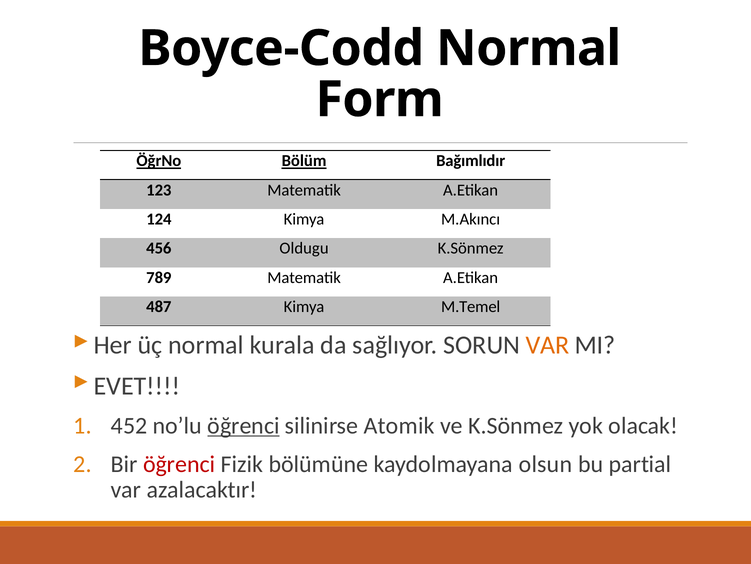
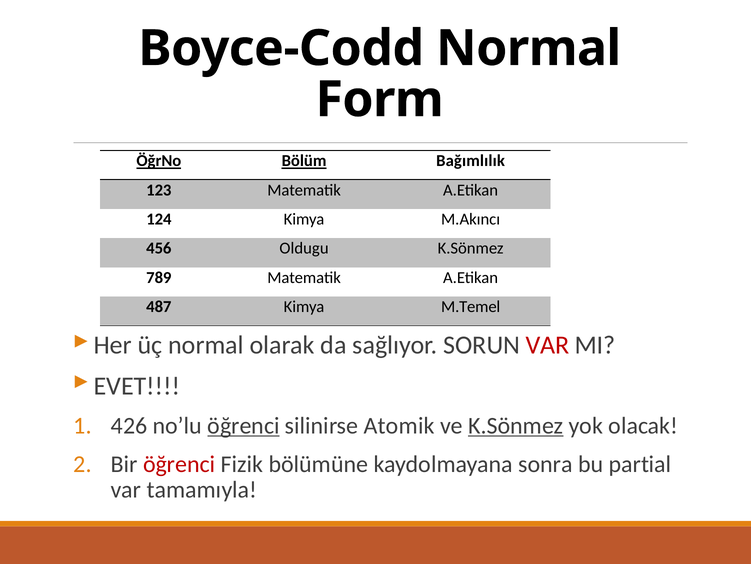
Bağımlıdır: Bağımlıdır -> Bağımlılık
kurala: kurala -> olarak
VAR at (548, 345) colour: orange -> red
452: 452 -> 426
K.Sönmez at (516, 425) underline: none -> present
olsun: olsun -> sonra
azalacaktır: azalacaktır -> tamamıyla
